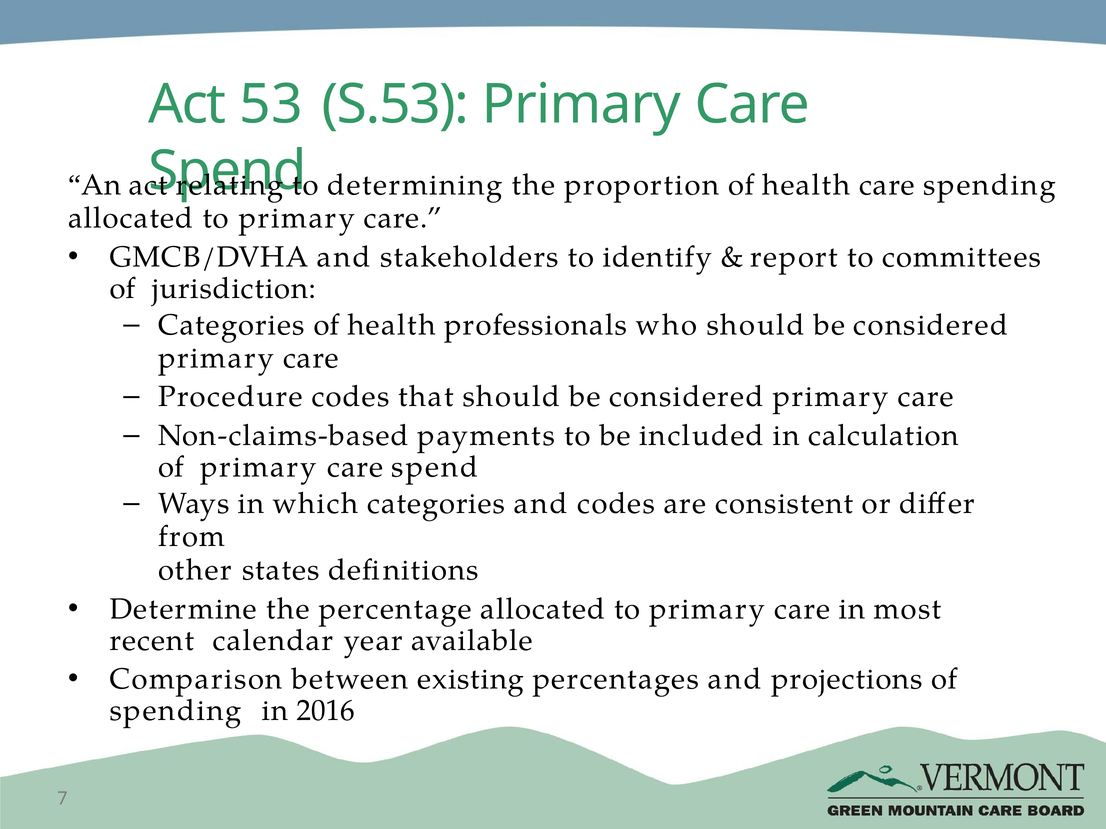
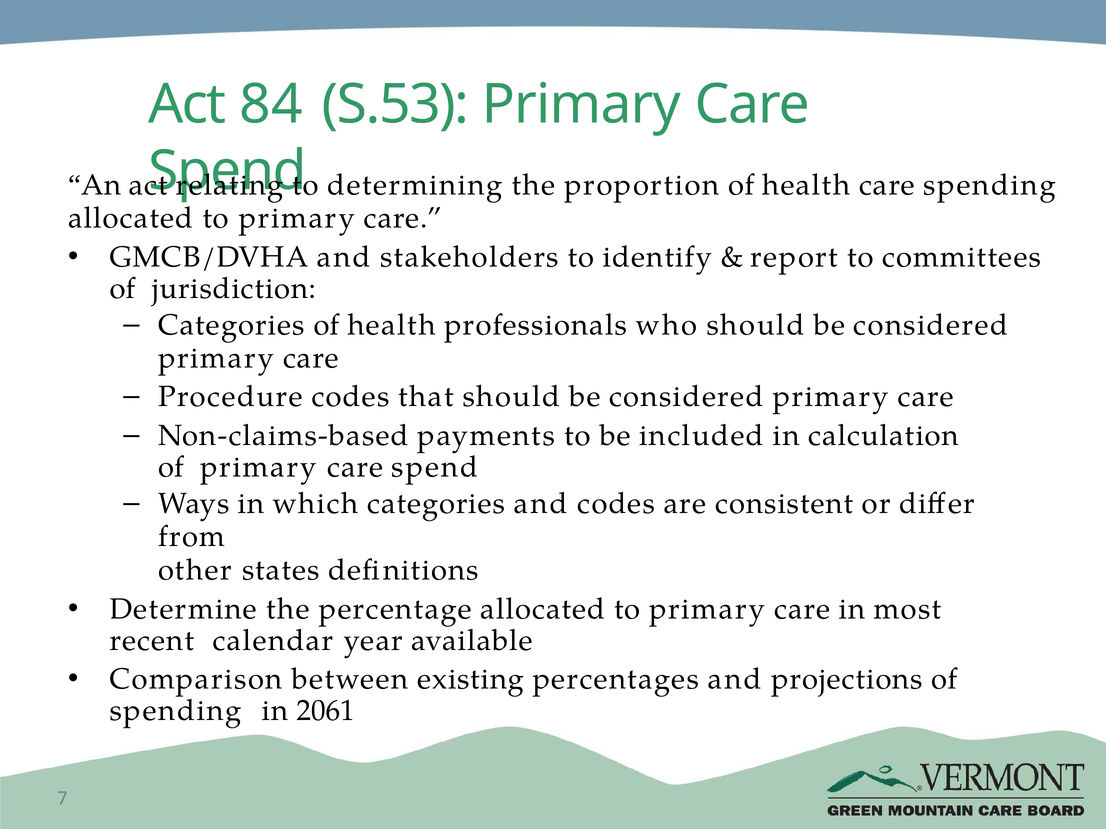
53: 53 -> 84
2016: 2016 -> 2061
